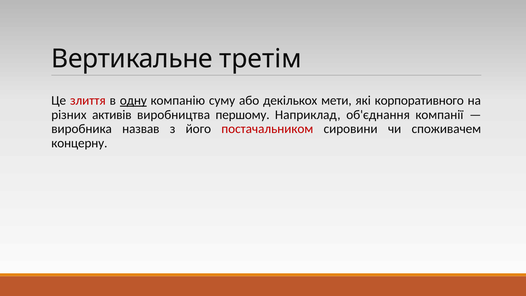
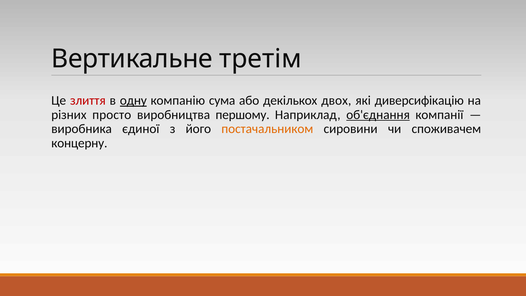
суму: суму -> сума
мети: мети -> двох
корпоративного: корпоративного -> диверсифікацію
активів: активів -> просто
об'єднання underline: none -> present
назвав: назвав -> єдиної
постачальником colour: red -> orange
